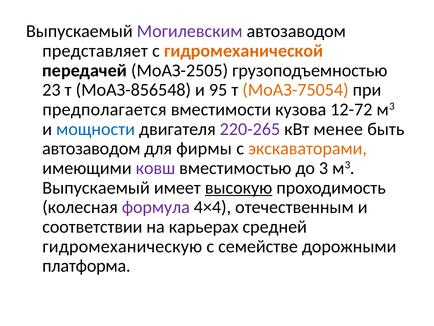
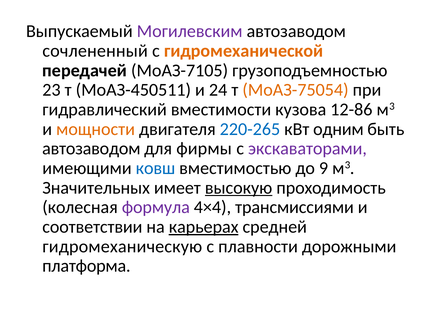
представляет: представляет -> сочлененный
МоАЗ-2505: МоАЗ-2505 -> МоАЗ-7105
МоАЗ-856548: МоАЗ-856548 -> МоАЗ-450511
95: 95 -> 24
предполагается: предполагается -> гидравлический
12-72: 12-72 -> 12-86
мощности colour: blue -> orange
220-265 colour: purple -> blue
менее: менее -> одним
экскаваторами colour: orange -> purple
ковш colour: purple -> blue
3: 3 -> 9
Выпускаемый at (96, 187): Выпускаемый -> Значительных
отечественным: отечественным -> трансмиссиями
карьерах underline: none -> present
семействе: семействе -> плавности
